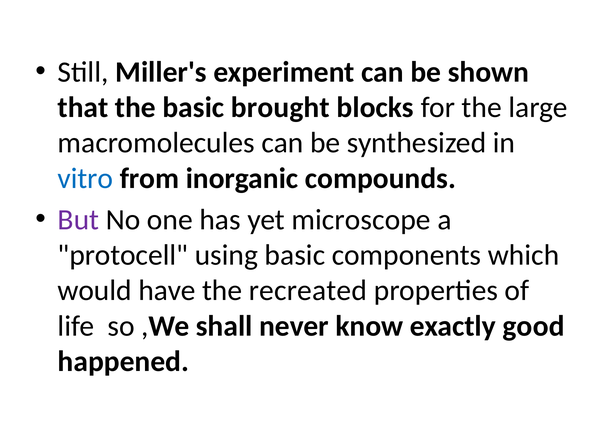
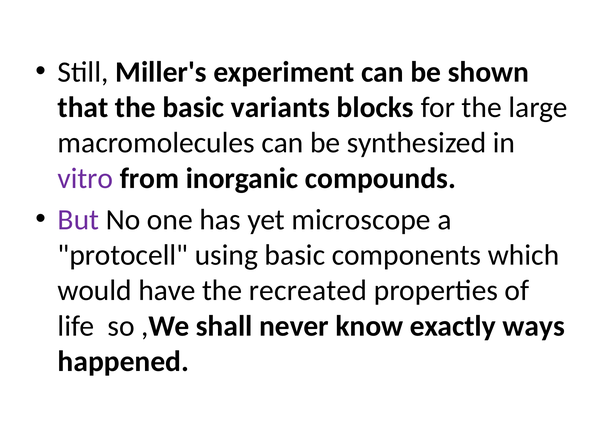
brought: brought -> variants
vitro colour: blue -> purple
good: good -> ways
